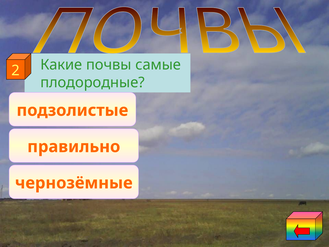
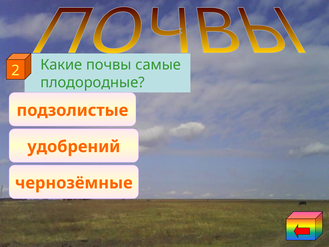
правильно: правильно -> удобрений
